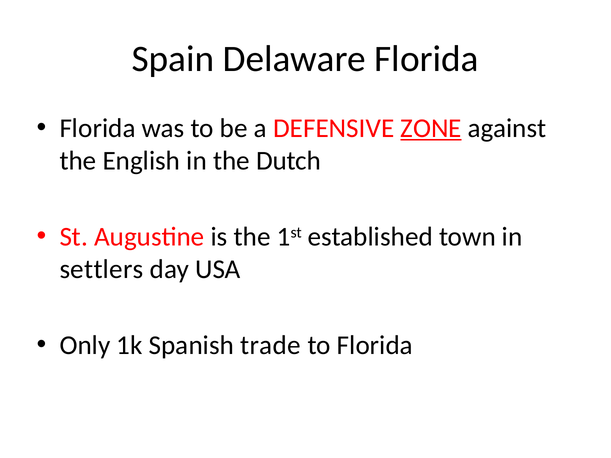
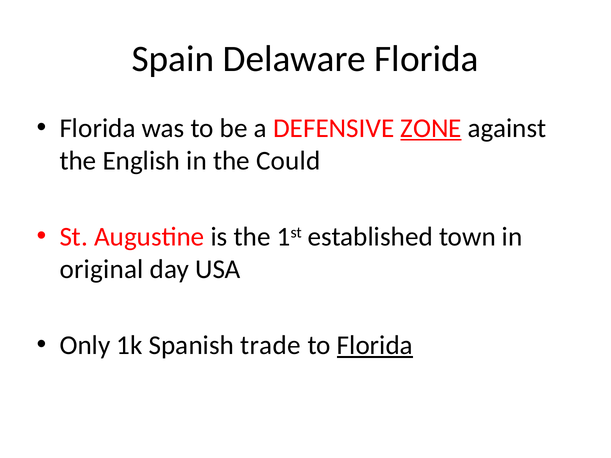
Dutch: Dutch -> Could
settlers: settlers -> original
Florida at (375, 345) underline: none -> present
